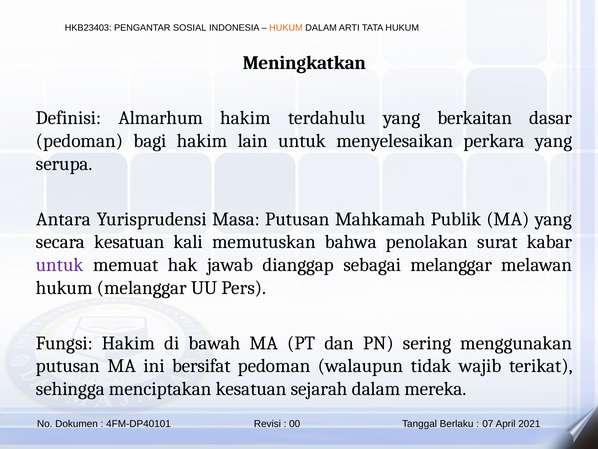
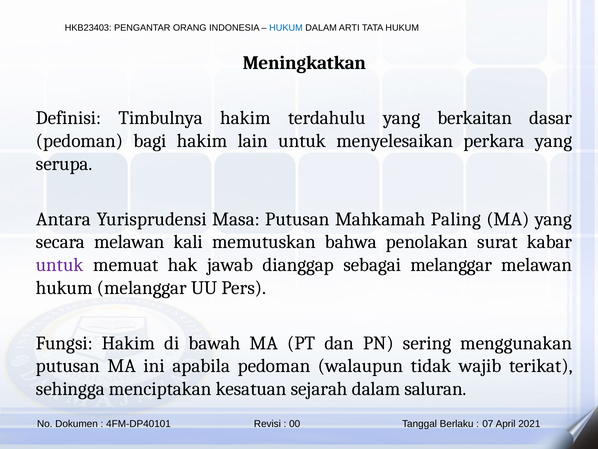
SOSIAL: SOSIAL -> ORANG
HUKUM at (286, 28) colour: orange -> blue
Almarhum: Almarhum -> Timbulnya
Publik: Publik -> Paling
secara kesatuan: kesatuan -> melawan
bersifat: bersifat -> apabila
mereka: mereka -> saluran
